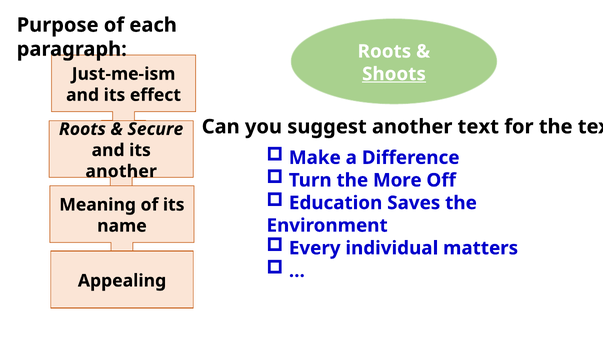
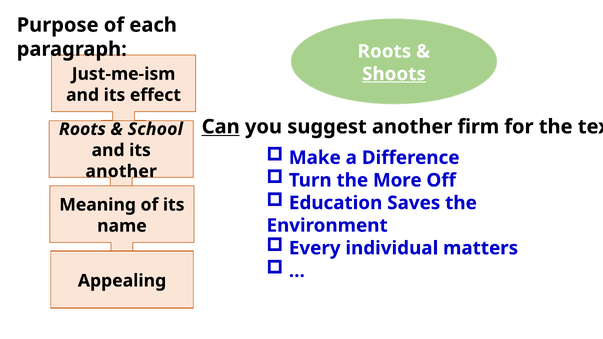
Can underline: none -> present
another text: text -> firm
Secure: Secure -> School
